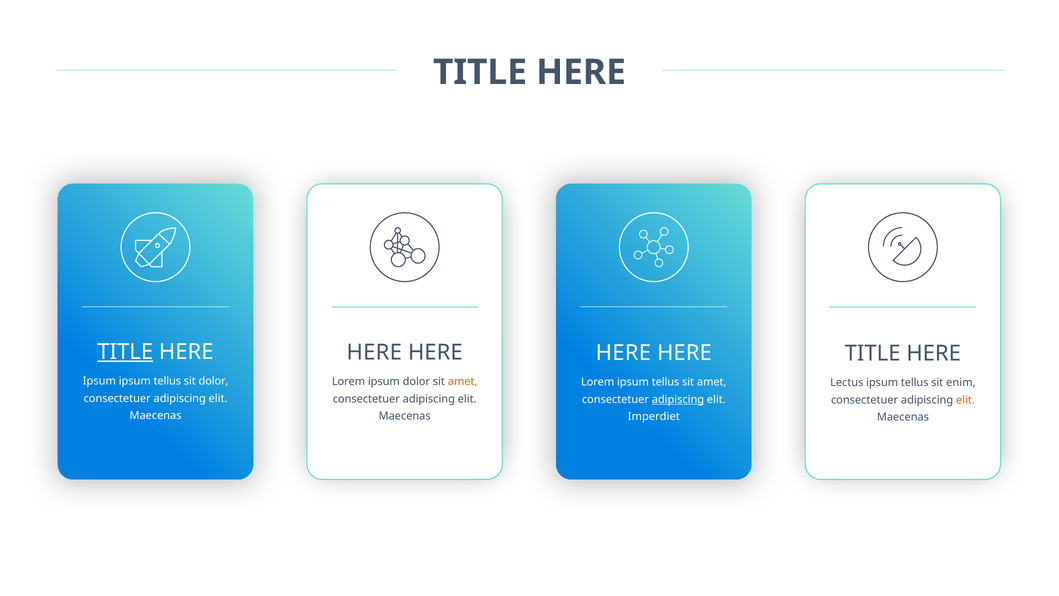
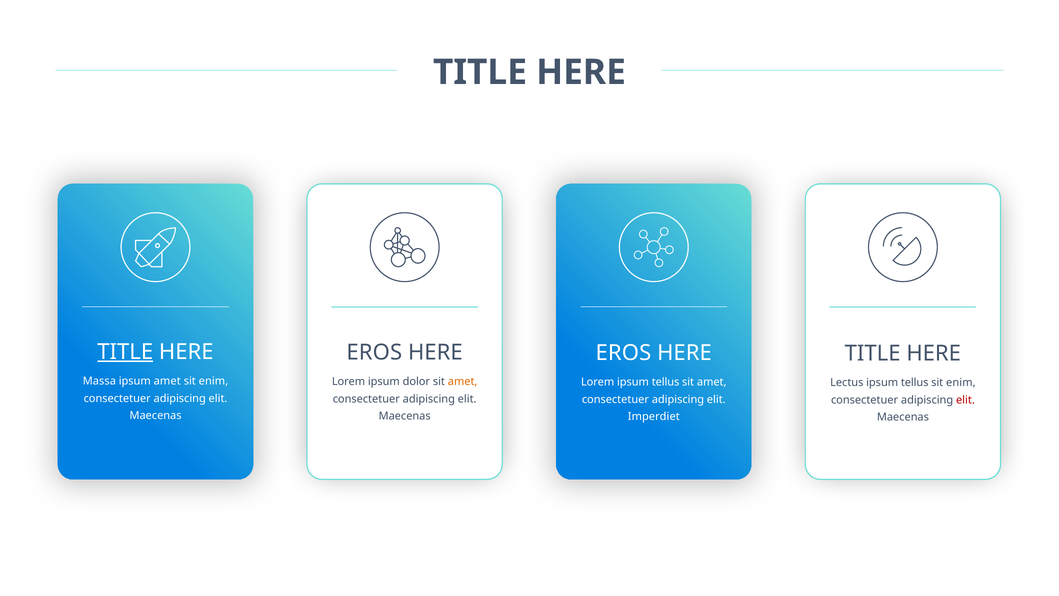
HERE at (374, 352): HERE -> EROS
HERE at (623, 353): HERE -> EROS
Ipsum at (99, 381): Ipsum -> Massa
tellus at (167, 381): tellus -> amet
dolor at (214, 381): dolor -> enim
adipiscing at (678, 399) underline: present -> none
elit at (965, 400) colour: orange -> red
